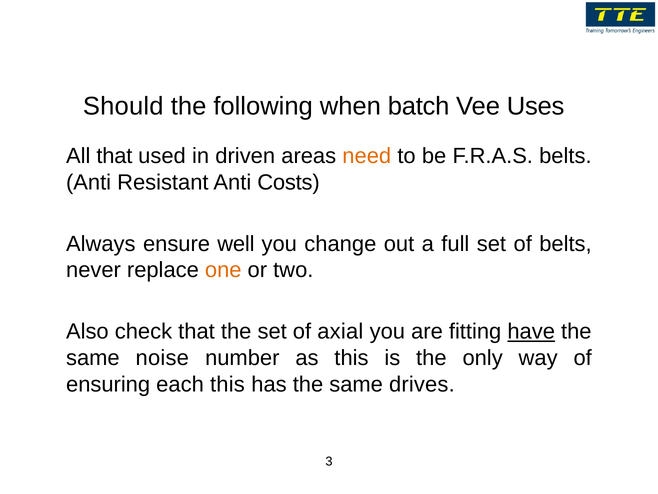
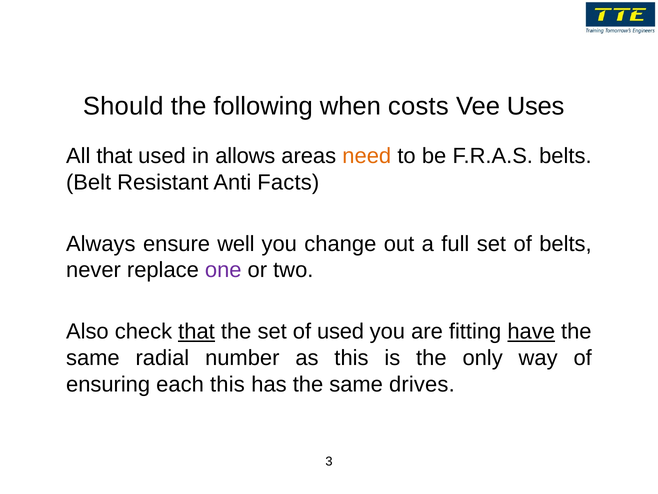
batch: batch -> costs
driven: driven -> allows
Anti at (89, 182): Anti -> Belt
Costs: Costs -> Facts
one colour: orange -> purple
that at (197, 331) underline: none -> present
of axial: axial -> used
noise: noise -> radial
